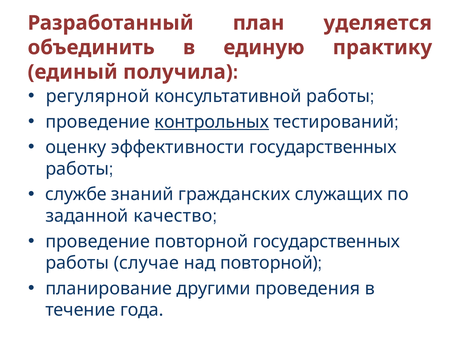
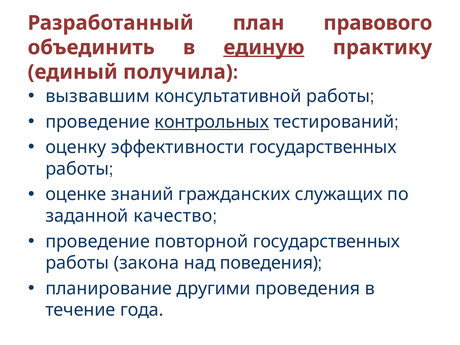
уделяется: уделяется -> правового
единую underline: none -> present
регулярной: регулярной -> вызвавшим
службе: службе -> оценке
случае: случае -> закона
над повторной: повторной -> поведения
